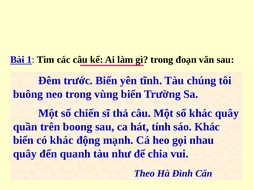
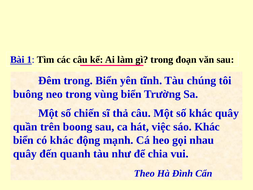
Đêm trước: trước -> trong
tính: tính -> việc
